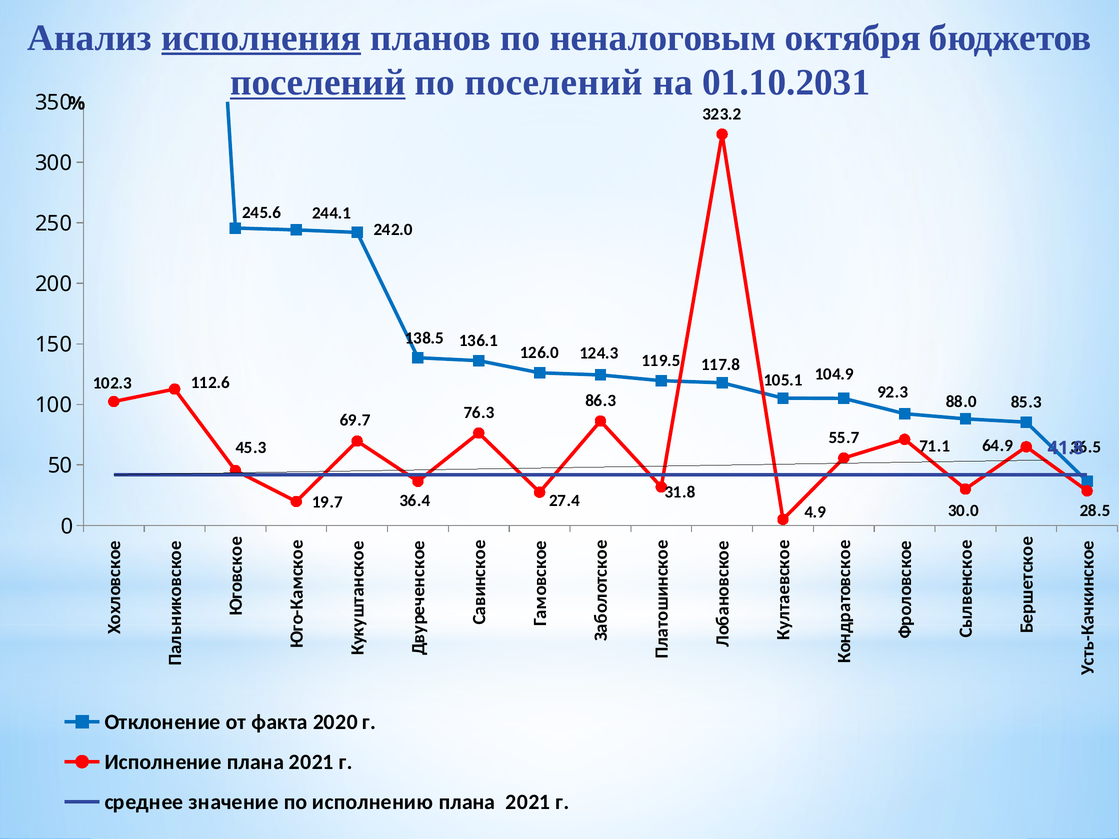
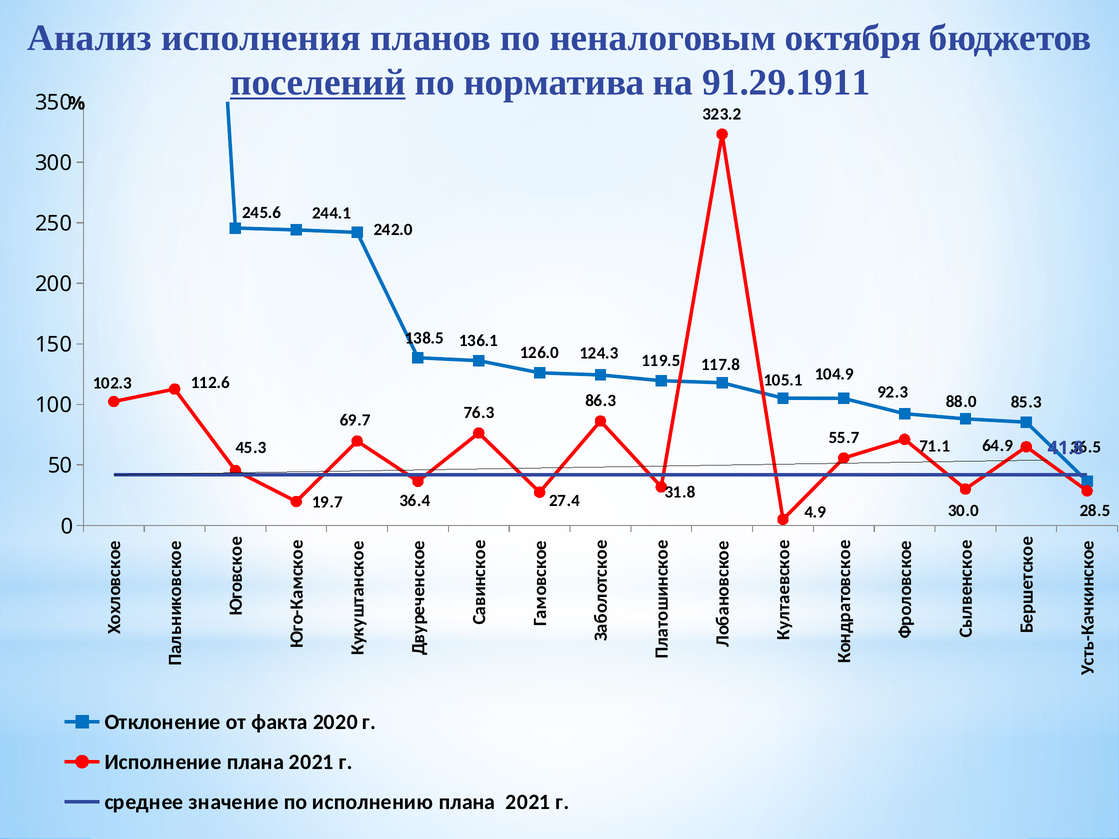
исполнения underline: present -> none
по поселений: поселений -> норматива
01.10.2031: 01.10.2031 -> 91.29.1911
